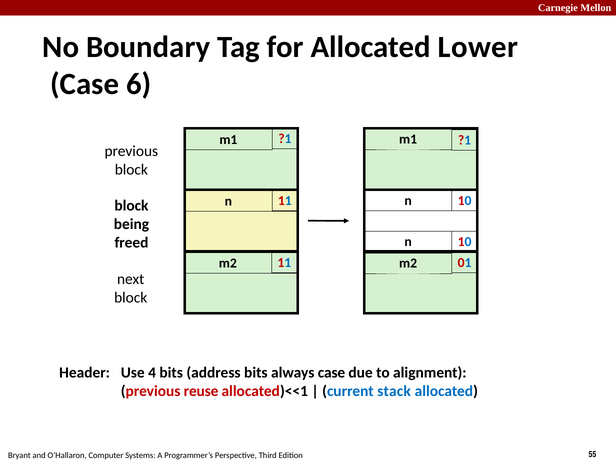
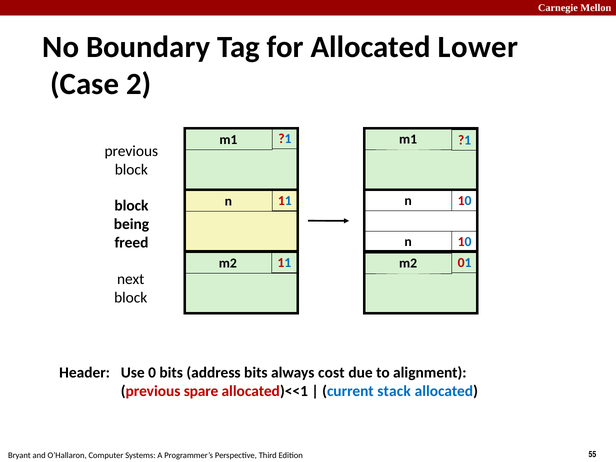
6: 6 -> 2
4: 4 -> 0
always case: case -> cost
reuse: reuse -> spare
